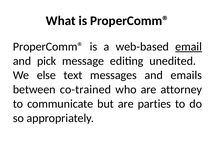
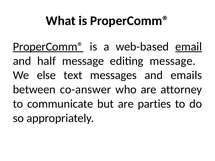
ProperComm® at (48, 47) underline: none -> present
pick: pick -> half
editing unedited: unedited -> message
co-trained: co-trained -> co-answer
